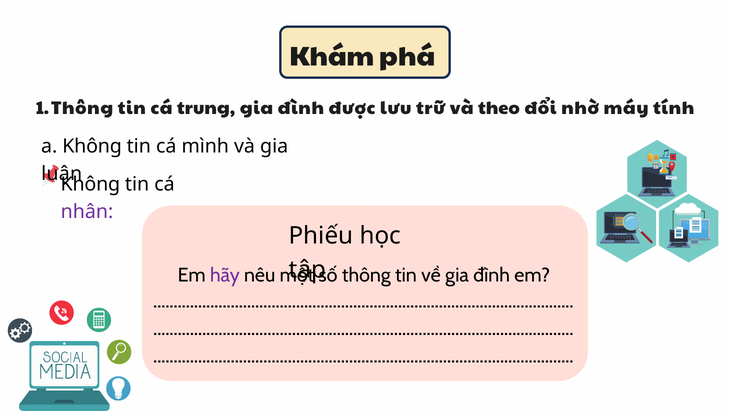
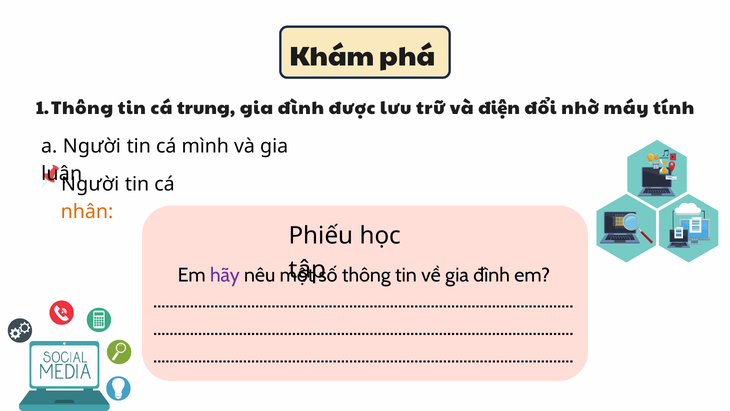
theo: theo -> điện
a Không: Không -> Người
Không at (90, 184): Không -> Người
nhân colour: purple -> orange
